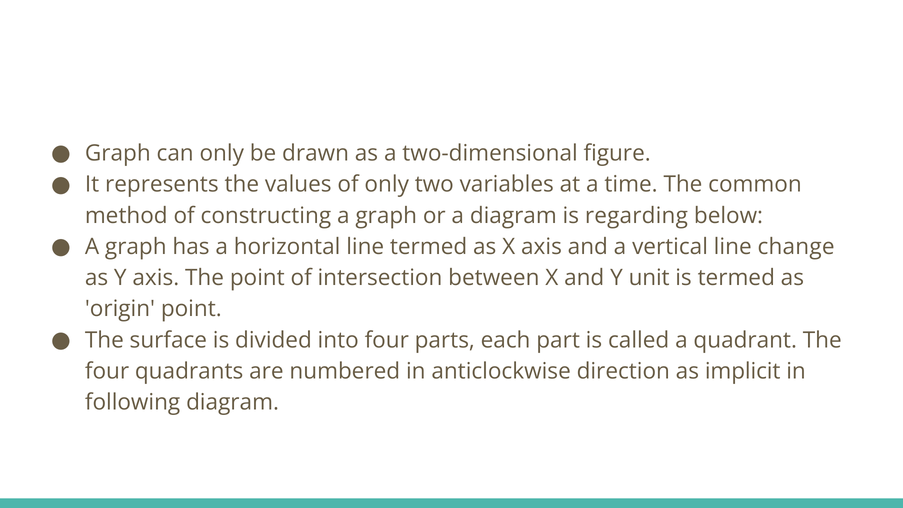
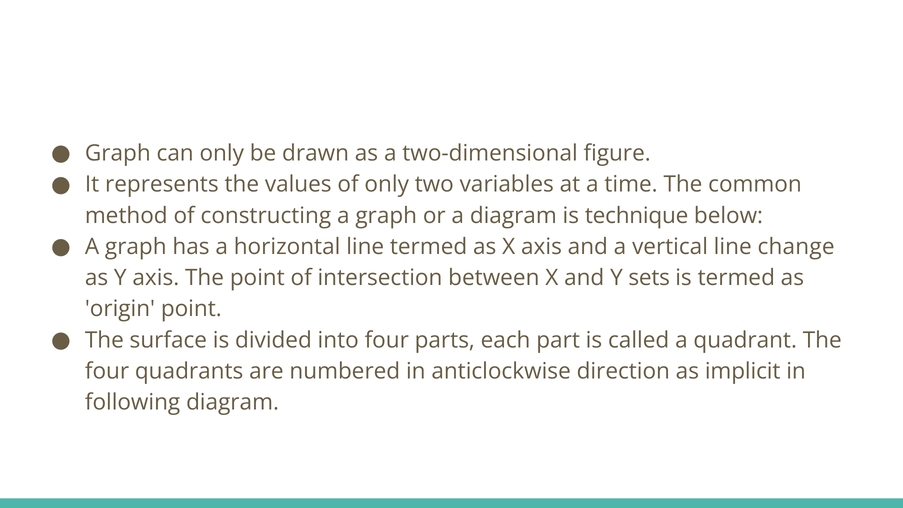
regarding: regarding -> technique
unit: unit -> sets
